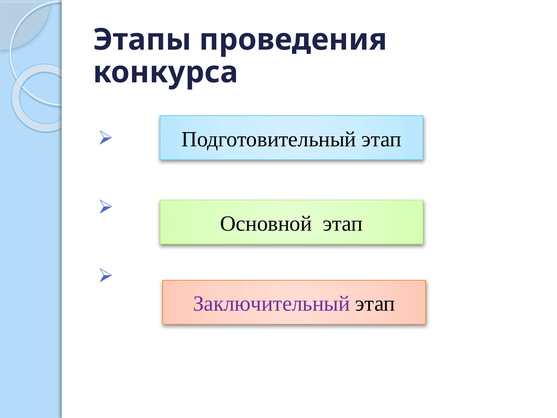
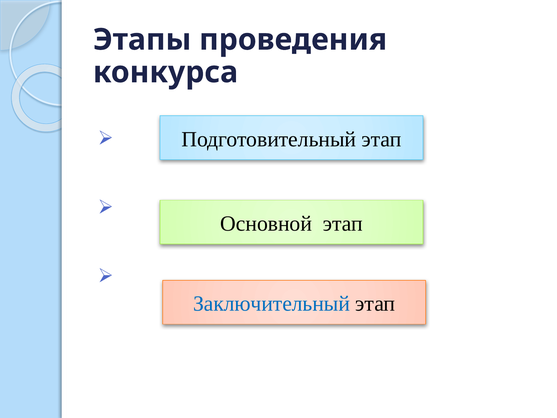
Заключительный colour: purple -> blue
